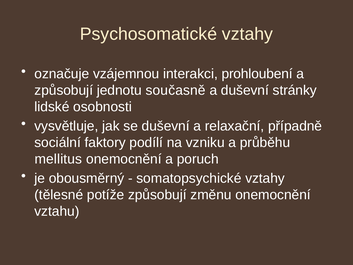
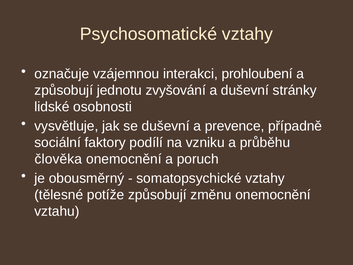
současně: současně -> zvyšování
relaxační: relaxační -> prevence
mellitus: mellitus -> člověka
